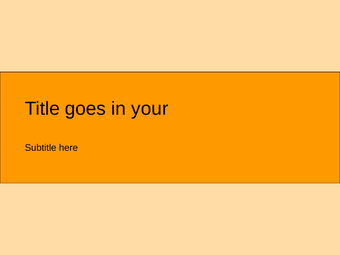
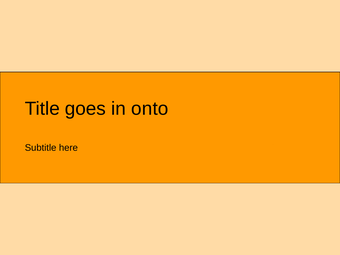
your: your -> onto
